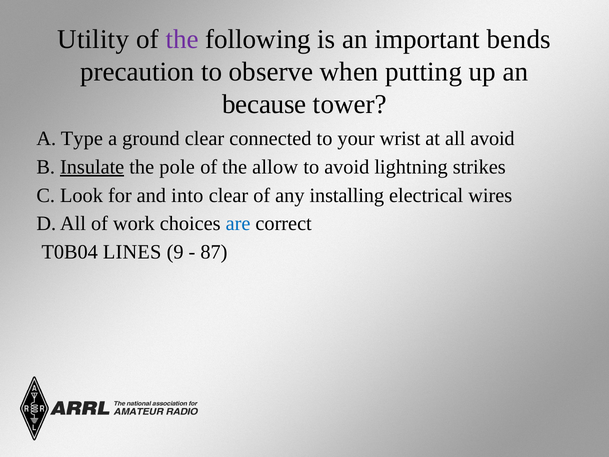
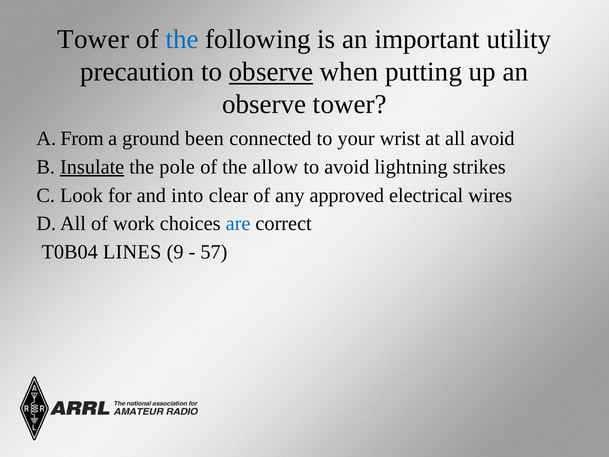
Utility at (93, 39): Utility -> Tower
the at (182, 39) colour: purple -> blue
bends: bends -> utility
observe at (271, 72) underline: none -> present
because at (264, 104): because -> observe
Type: Type -> From
ground clear: clear -> been
installing: installing -> approved
87: 87 -> 57
